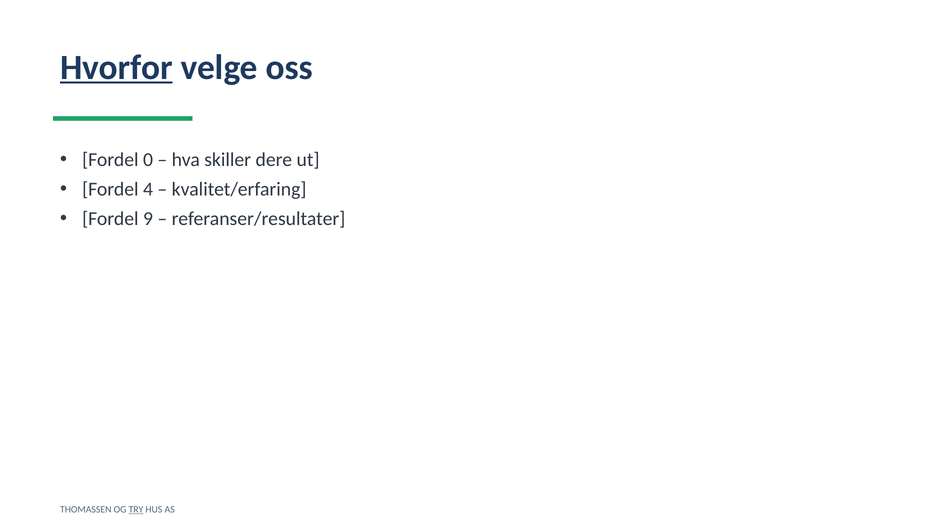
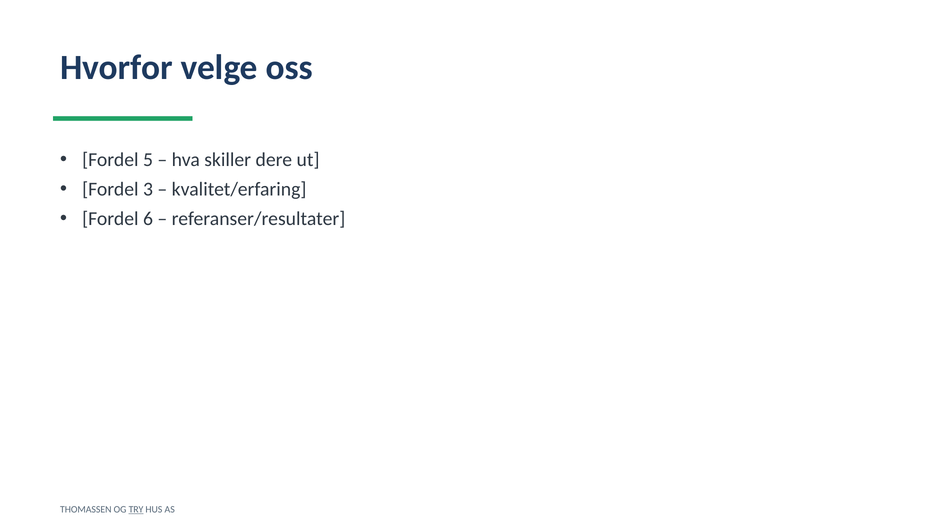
Hvorfor underline: present -> none
0: 0 -> 5
4: 4 -> 3
9: 9 -> 6
